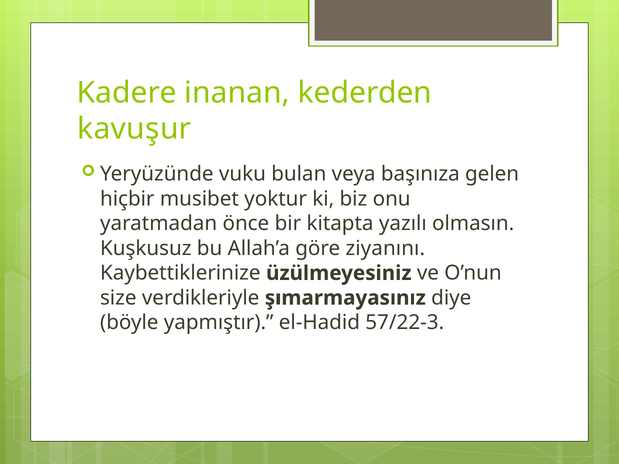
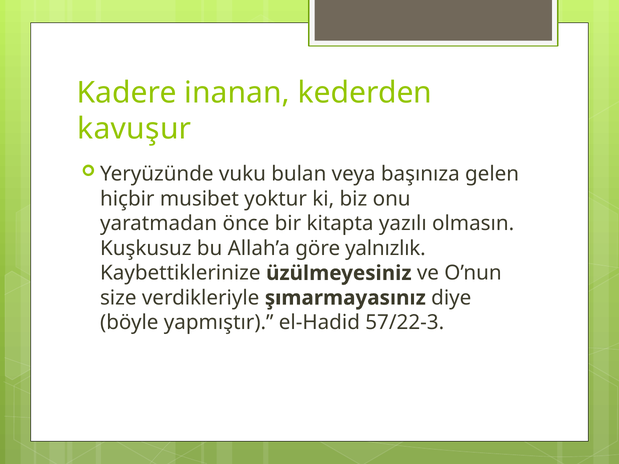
ziyanını: ziyanını -> yalnızlık
